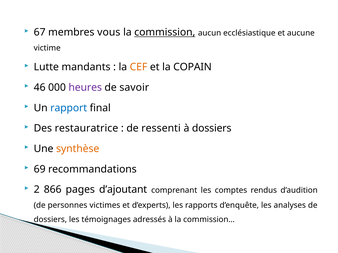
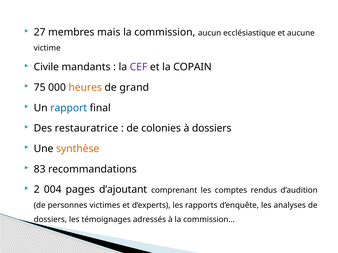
67: 67 -> 27
vous: vous -> mais
commission underline: present -> none
Lutte: Lutte -> Civile
CEF colour: orange -> purple
46: 46 -> 75
heures colour: purple -> orange
savoir: savoir -> grand
ressenti: ressenti -> colonies
69: 69 -> 83
866: 866 -> 004
